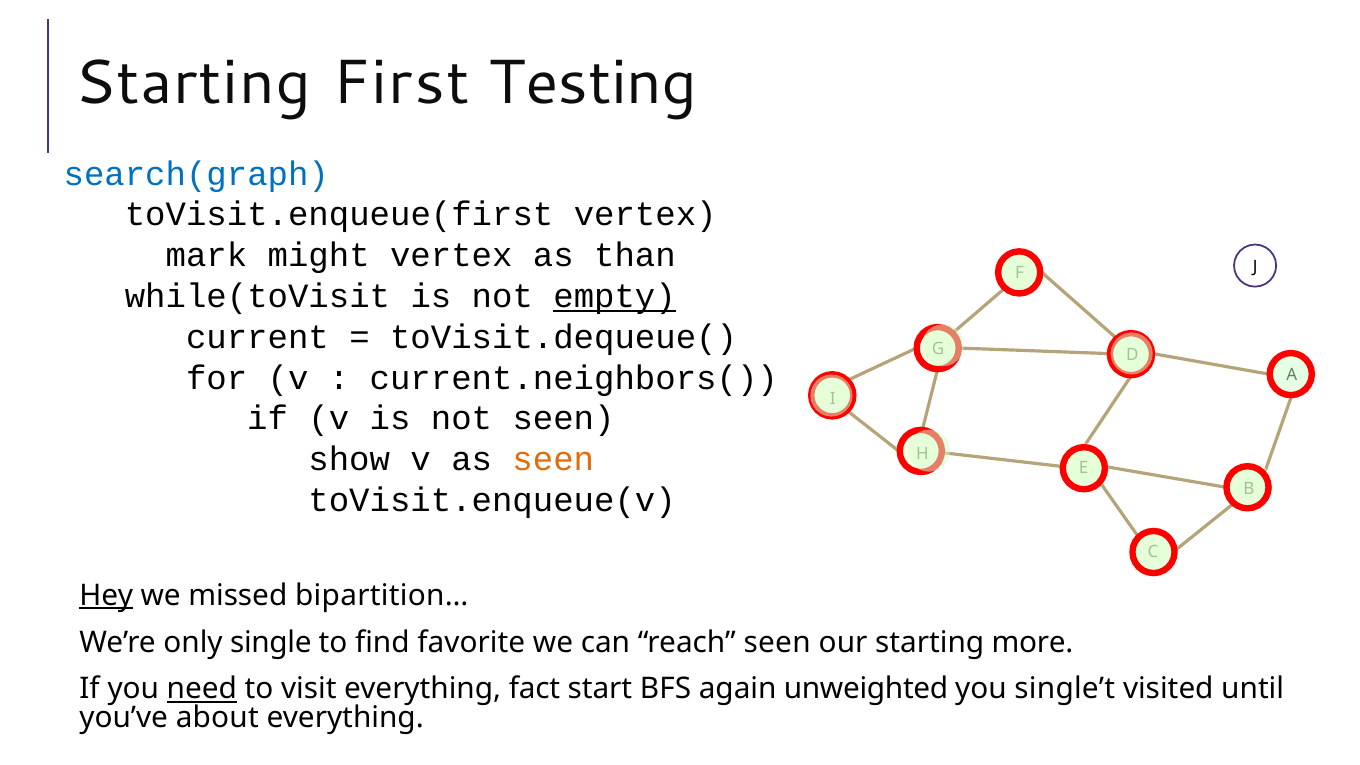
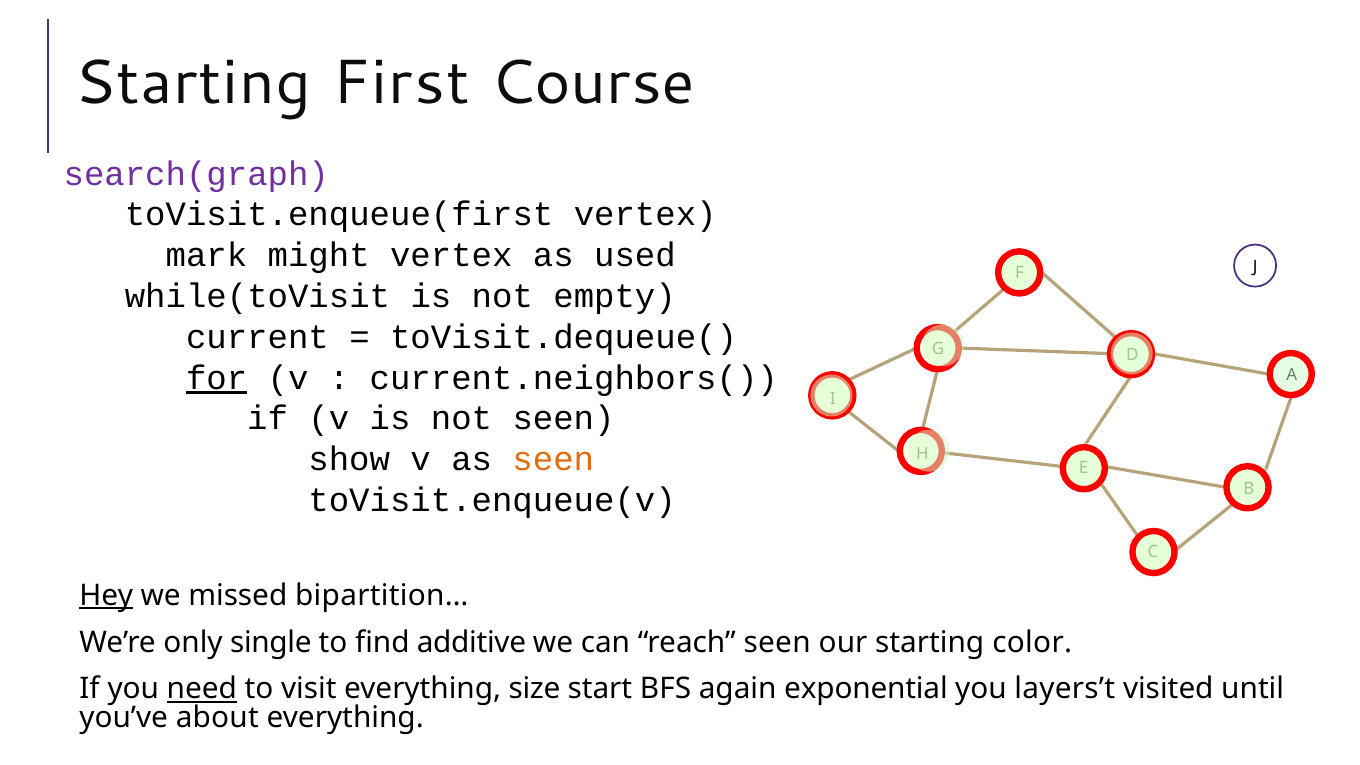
Testing: Testing -> Course
search(graph colour: blue -> purple
than: than -> used
empty underline: present -> none
for underline: none -> present
favorite: favorite -> additive
more: more -> color
fact: fact -> size
unweighted: unweighted -> exponential
single’t: single’t -> layers’t
